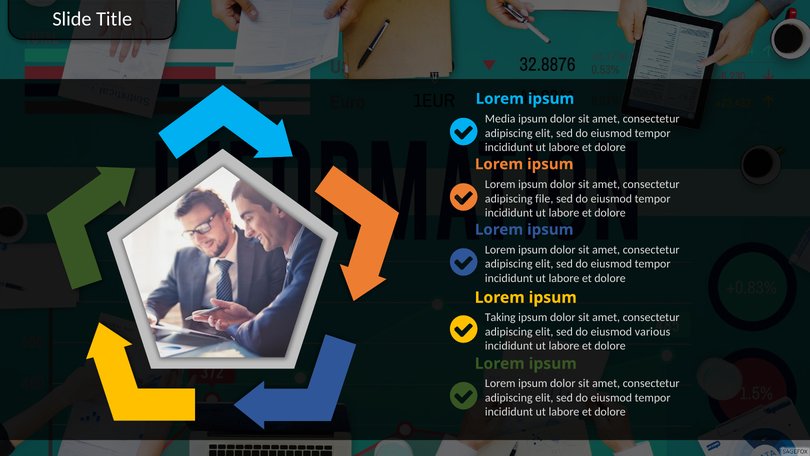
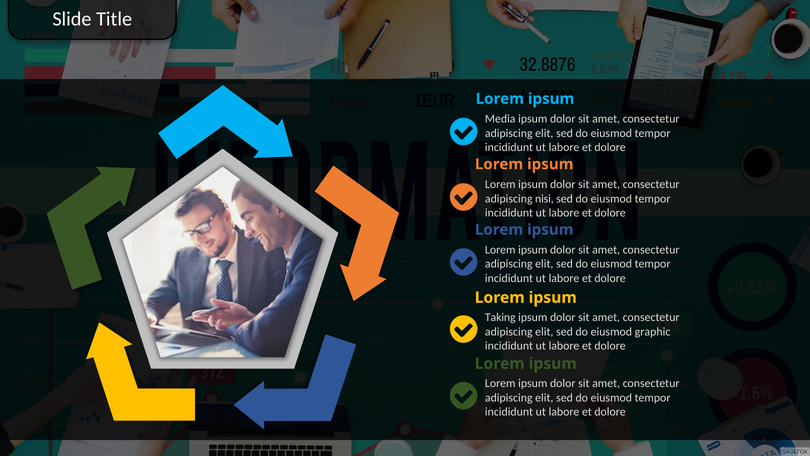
file: file -> nisi
various: various -> graphic
